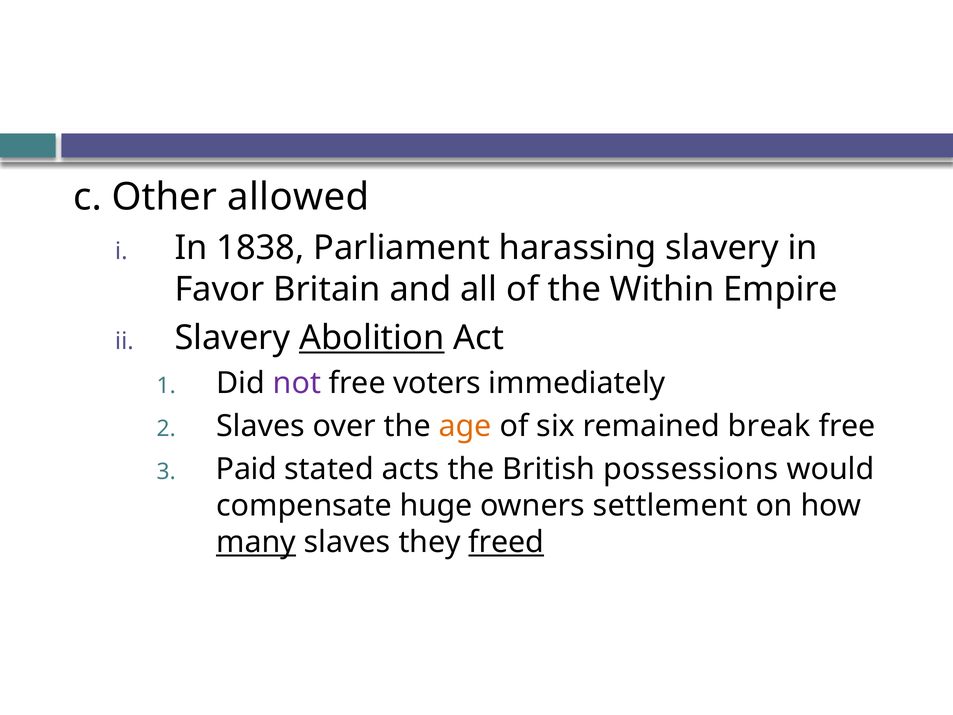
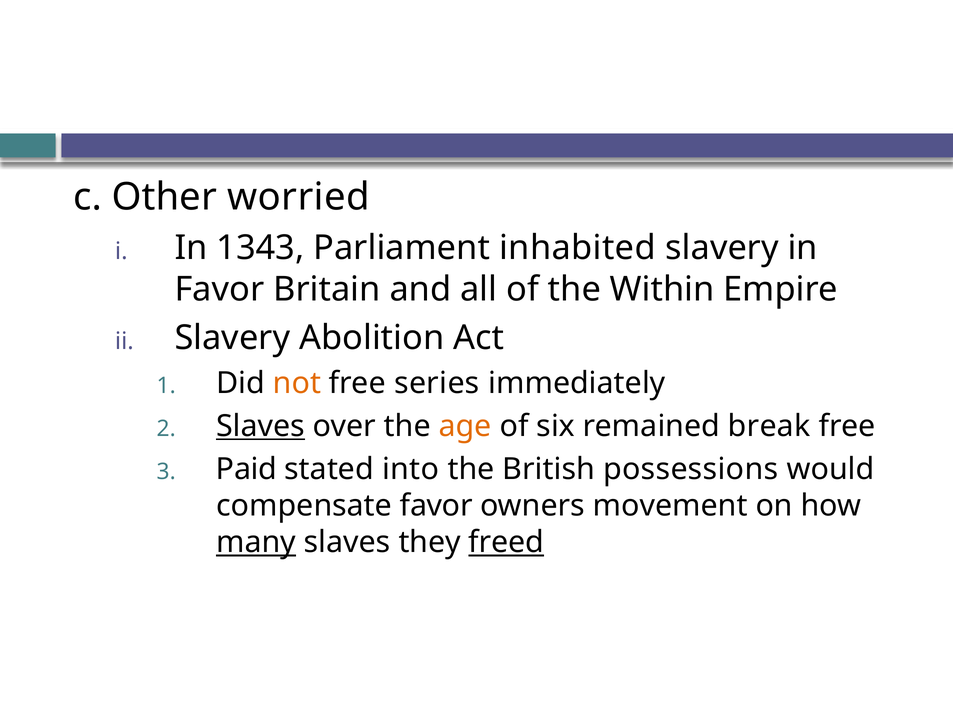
allowed: allowed -> worried
1838: 1838 -> 1343
harassing: harassing -> inhabited
Abolition underline: present -> none
not colour: purple -> orange
voters: voters -> series
Slaves at (261, 426) underline: none -> present
acts: acts -> into
compensate huge: huge -> favor
settlement: settlement -> movement
